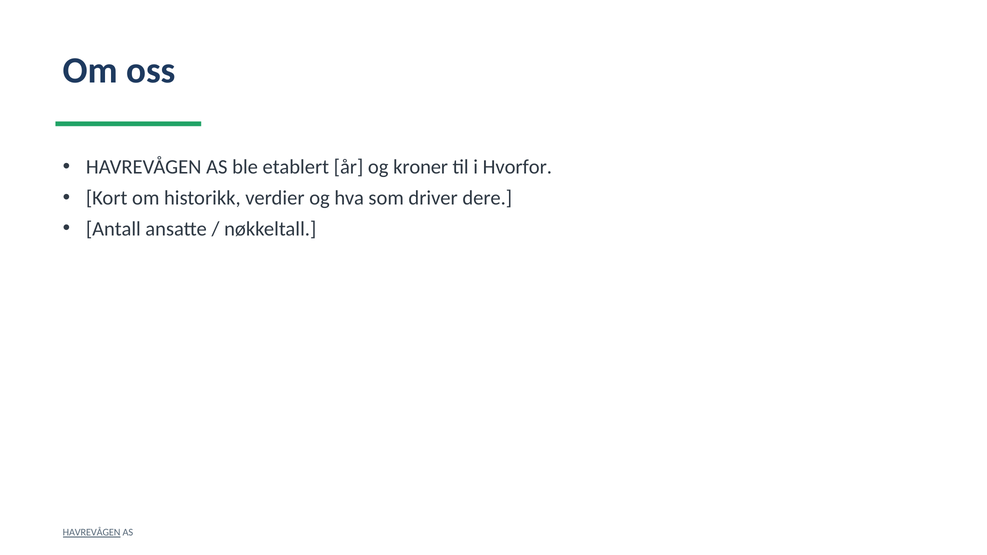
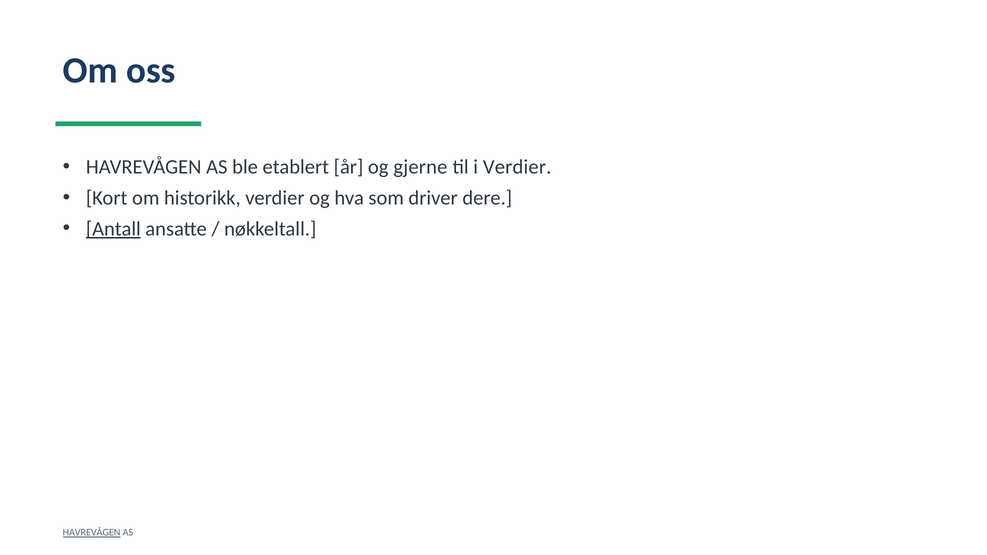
kroner: kroner -> gjerne
i Hvorfor: Hvorfor -> Verdier
Antall underline: none -> present
